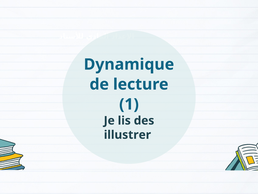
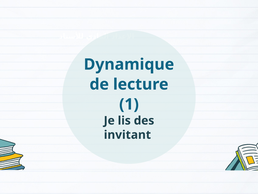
illustrer: illustrer -> invitant
